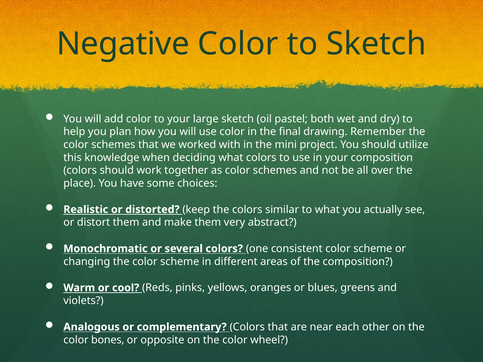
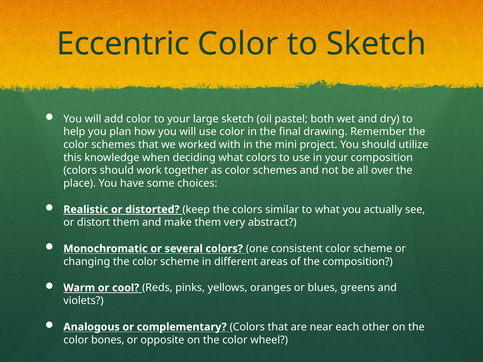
Negative: Negative -> Eccentric
